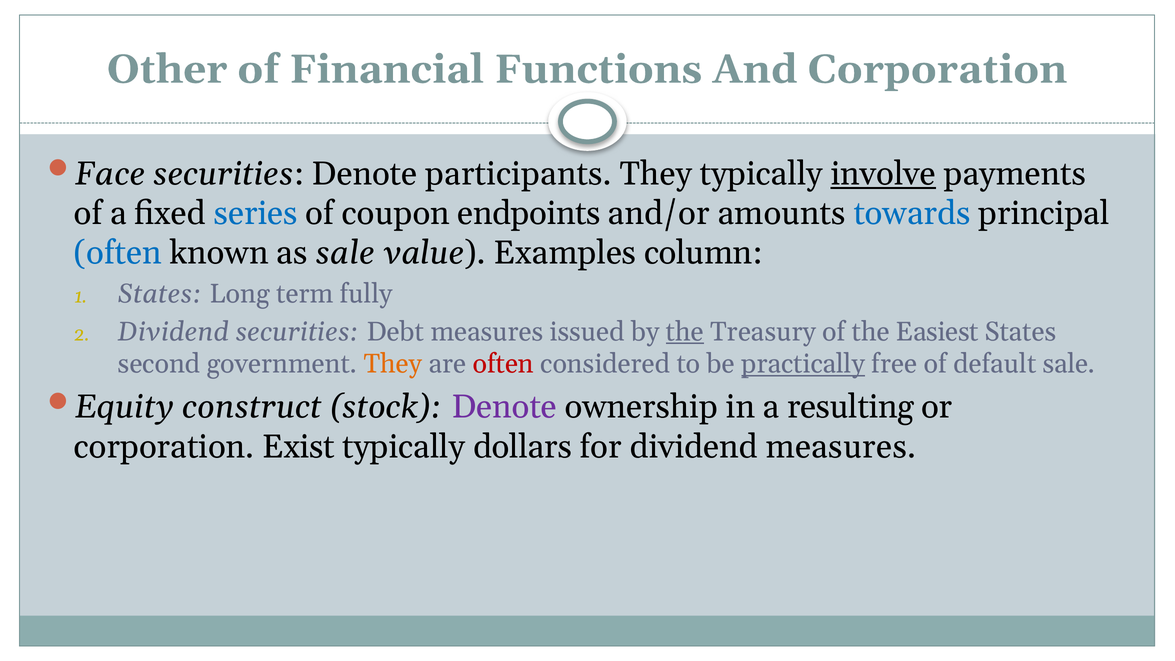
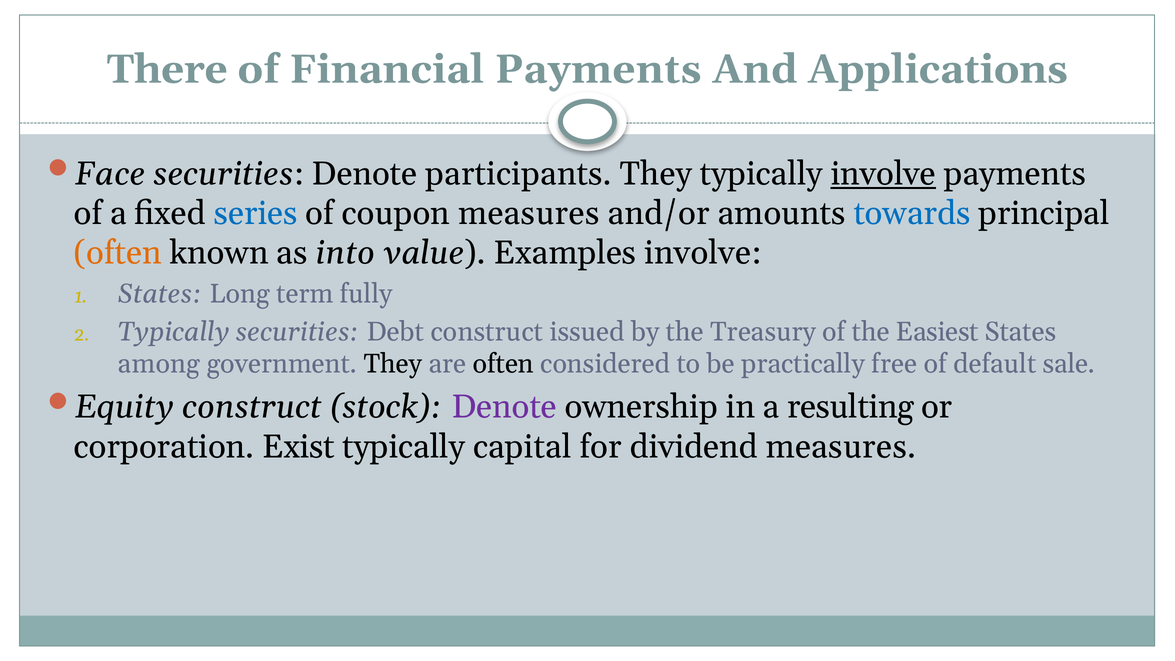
Other: Other -> There
Financial Functions: Functions -> Payments
And Corporation: Corporation -> Applications
coupon endpoints: endpoints -> measures
often at (118, 253) colour: blue -> orange
as sale: sale -> into
Examples column: column -> involve
Dividend at (174, 332): Dividend -> Typically
Debt measures: measures -> construct
the at (685, 332) underline: present -> none
second: second -> among
They at (393, 364) colour: orange -> black
often at (503, 364) colour: red -> black
practically underline: present -> none
dollars: dollars -> capital
